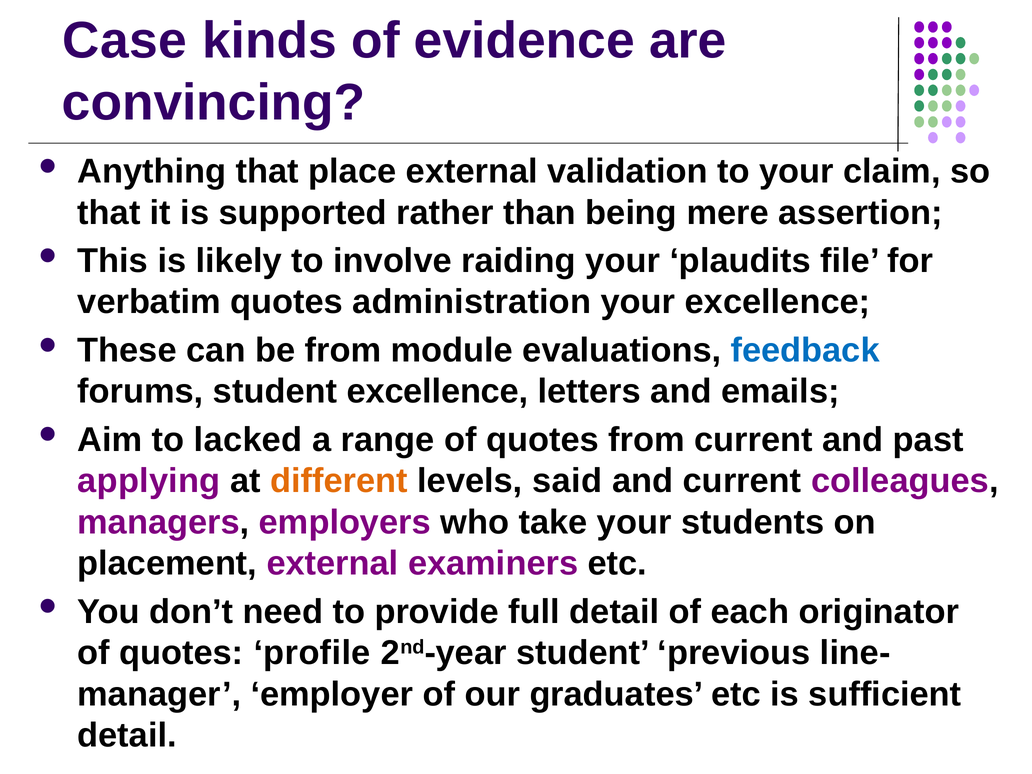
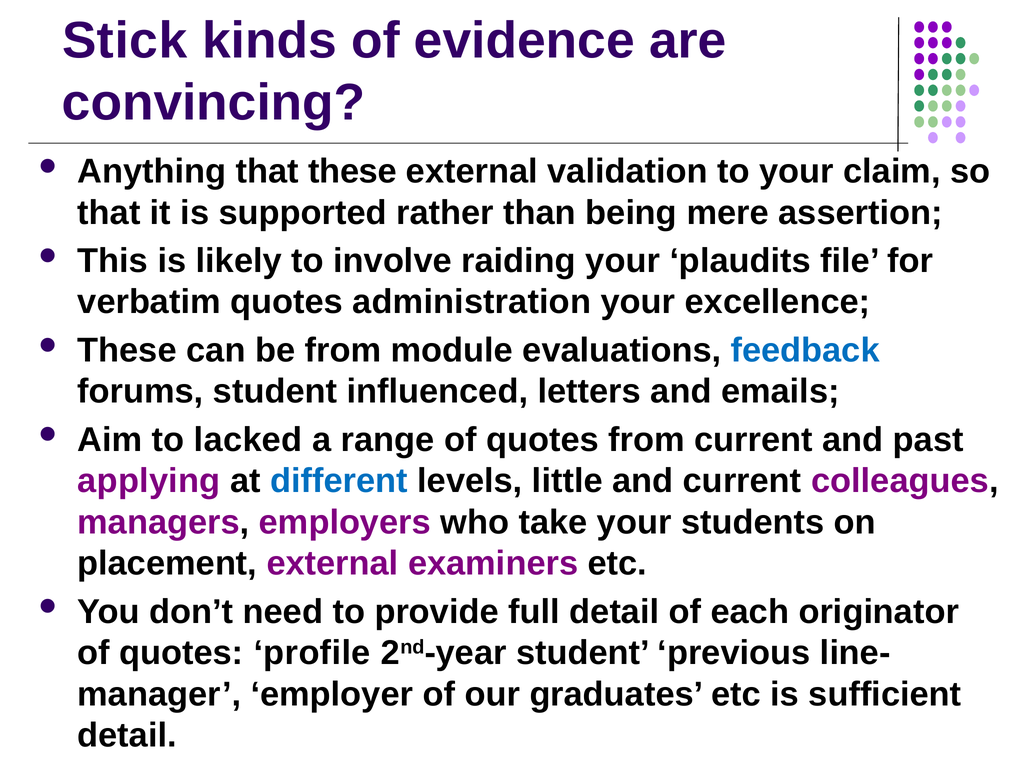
Case: Case -> Stick
that place: place -> these
student excellence: excellence -> influenced
different colour: orange -> blue
said: said -> little
